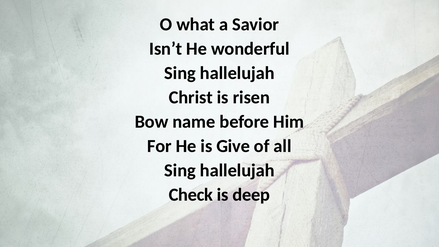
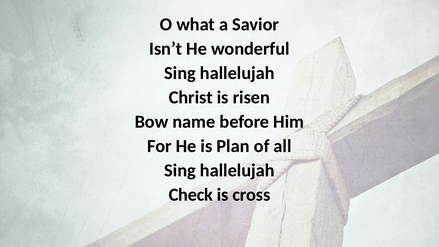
Give: Give -> Plan
deep: deep -> cross
